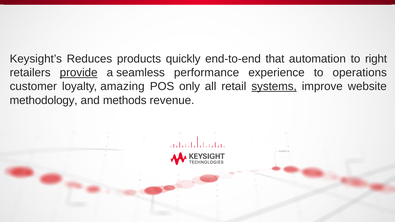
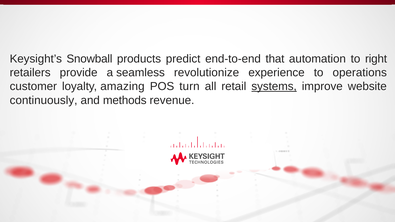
Reduces: Reduces -> Snowball
quickly: quickly -> predict
provide underline: present -> none
performance: performance -> revolutionize
only: only -> turn
methodology: methodology -> continuously
